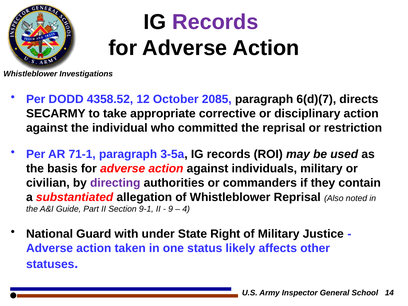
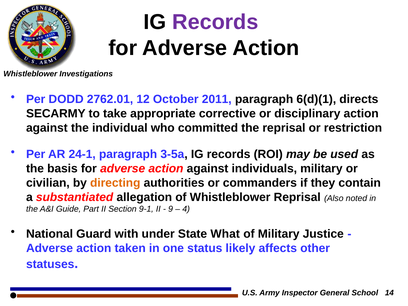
4358.52: 4358.52 -> 2762.01
2085: 2085 -> 2011
6(d)(7: 6(d)(7 -> 6(d)(1
71-1: 71-1 -> 24-1
directing colour: purple -> orange
Right: Right -> What
